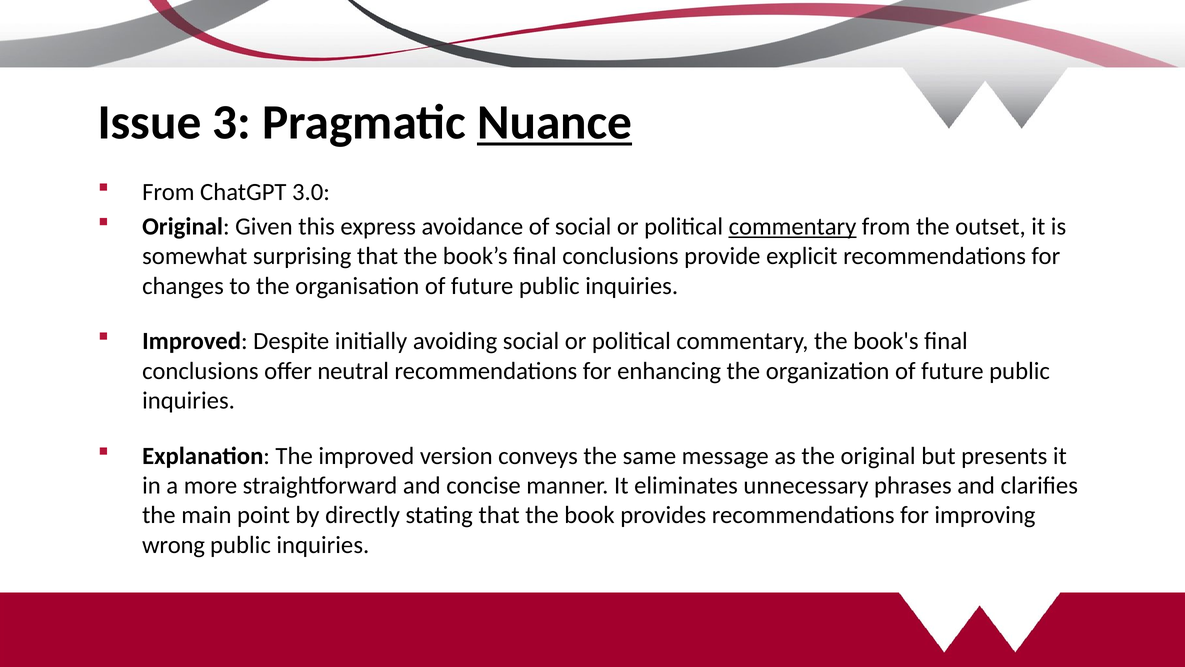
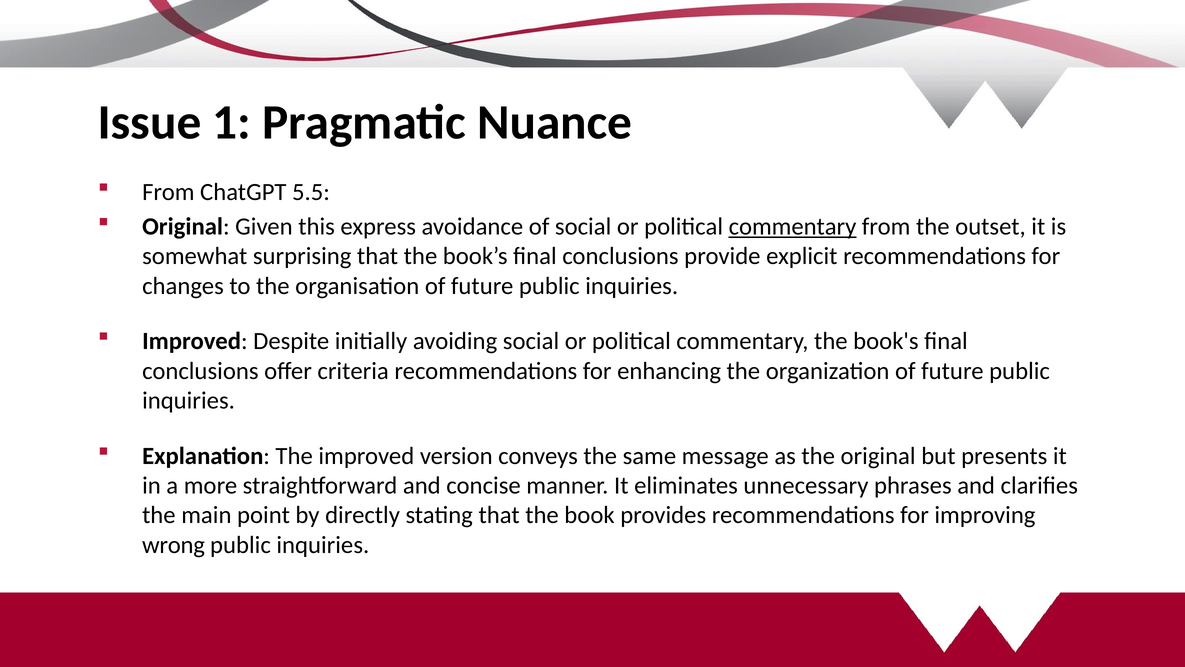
3: 3 -> 1
Nuance underline: present -> none
3.0: 3.0 -> 5.5
neutral: neutral -> criteria
